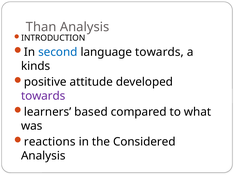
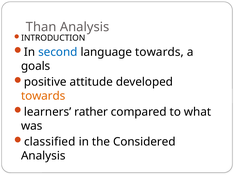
kinds: kinds -> goals
towards at (43, 96) colour: purple -> orange
based: based -> rather
reactions: reactions -> classified
